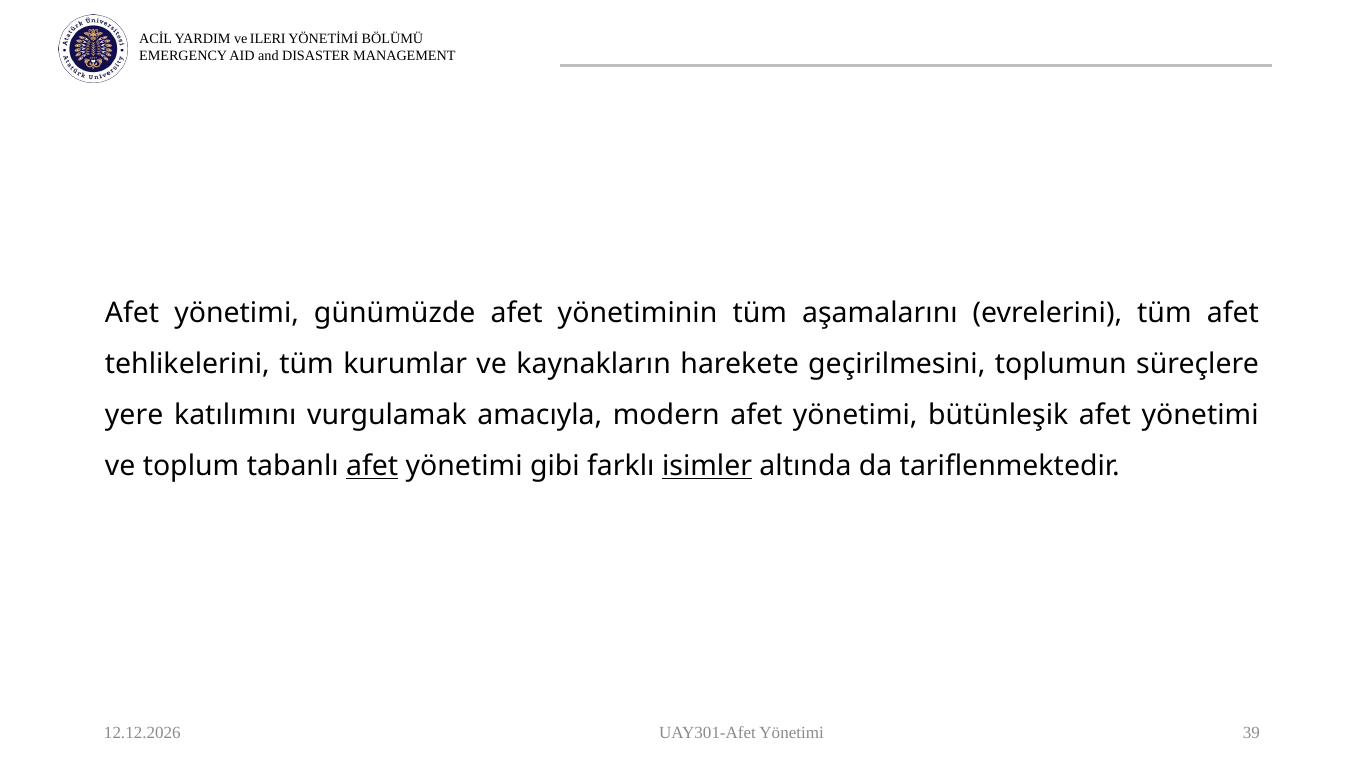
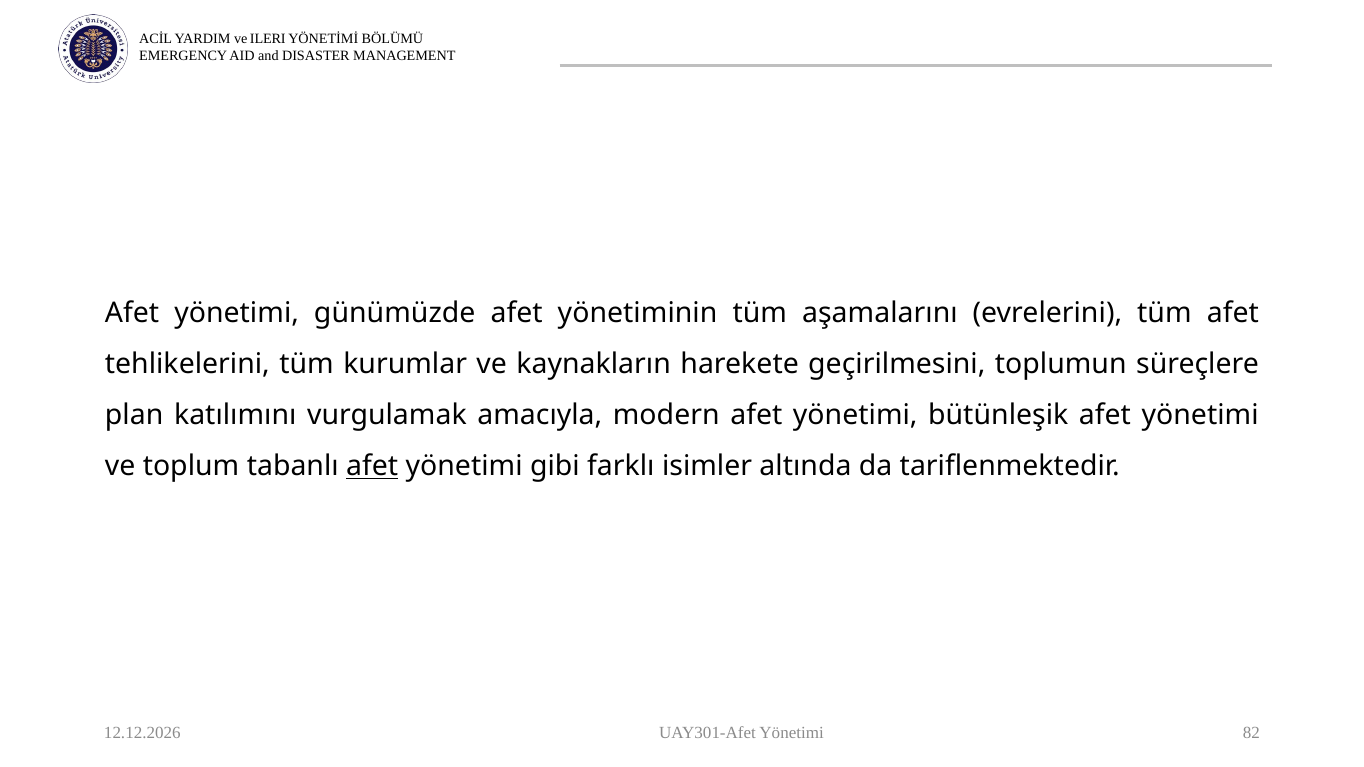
yere: yere -> plan
isimler underline: present -> none
39: 39 -> 82
